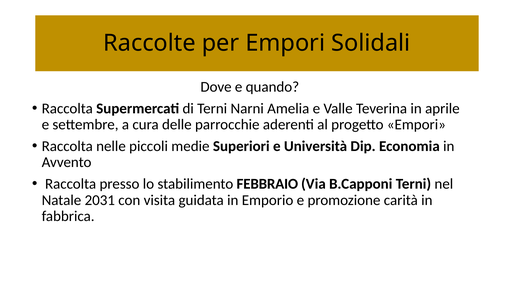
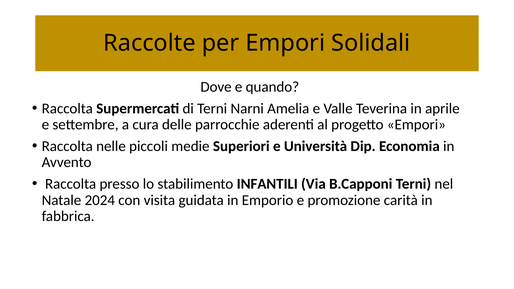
FEBBRAIO: FEBBRAIO -> INFANTILI
2031: 2031 -> 2024
